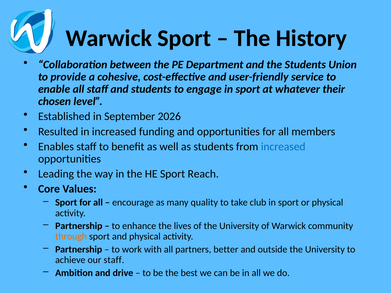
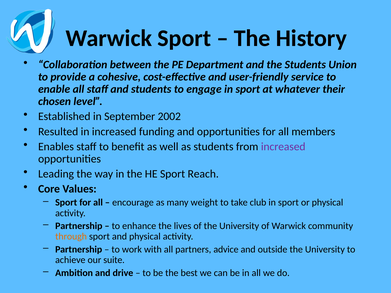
2026: 2026 -> 2002
increased at (283, 147) colour: blue -> purple
quality: quality -> weight
better: better -> advice
our staff: staff -> suite
